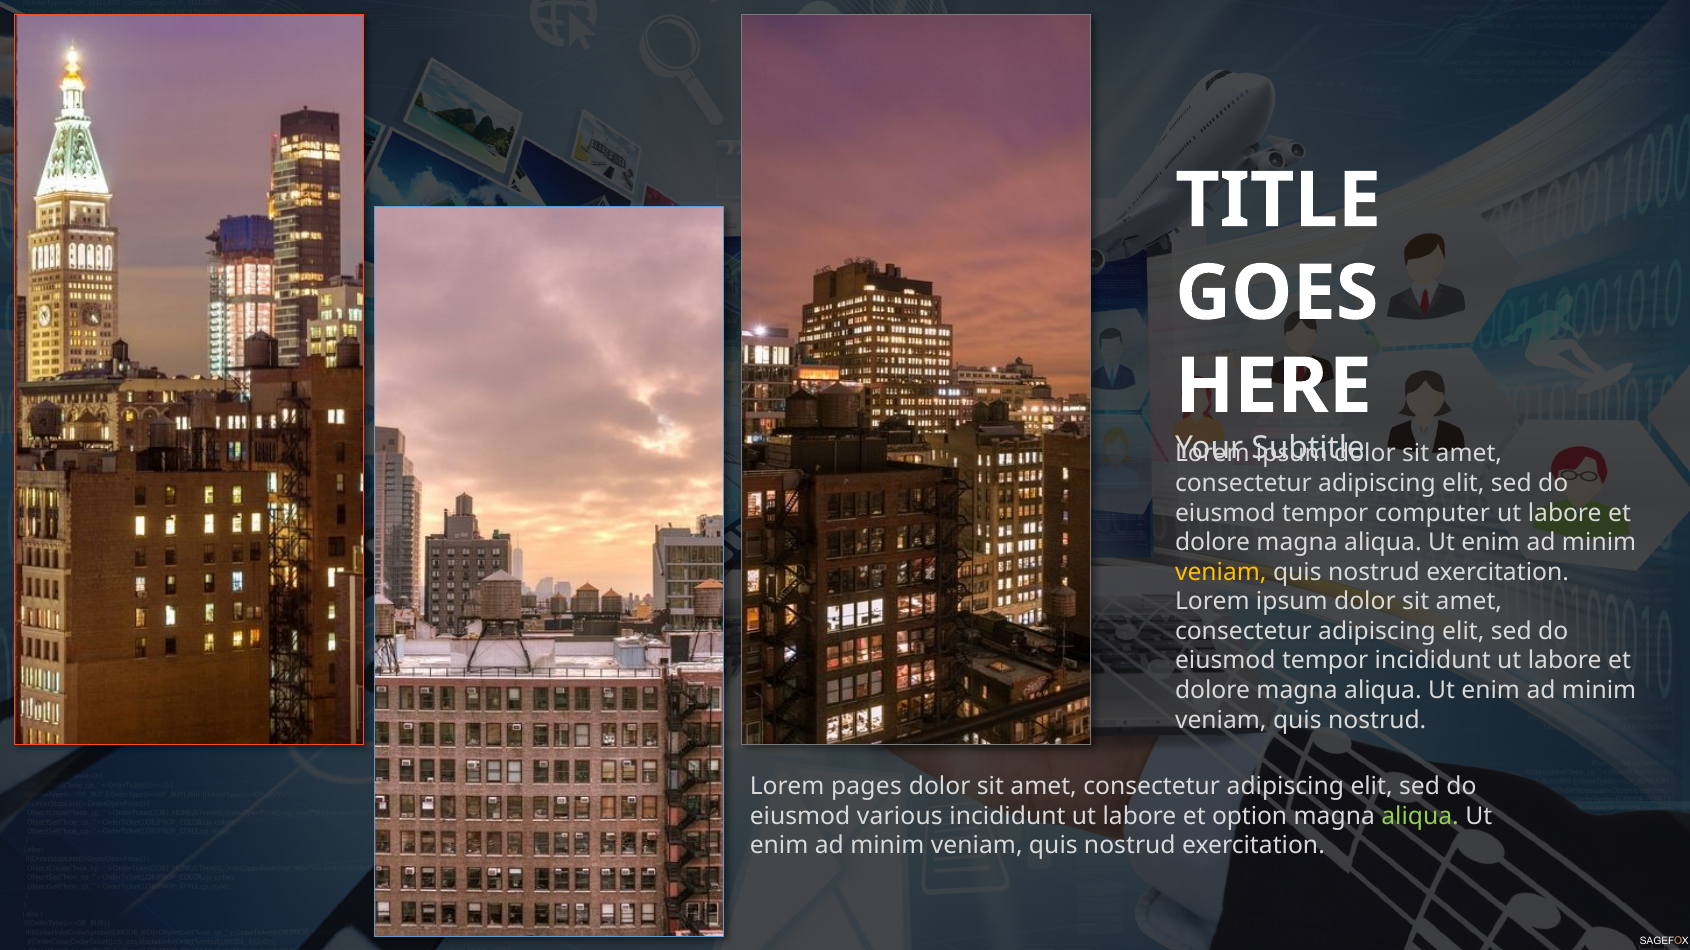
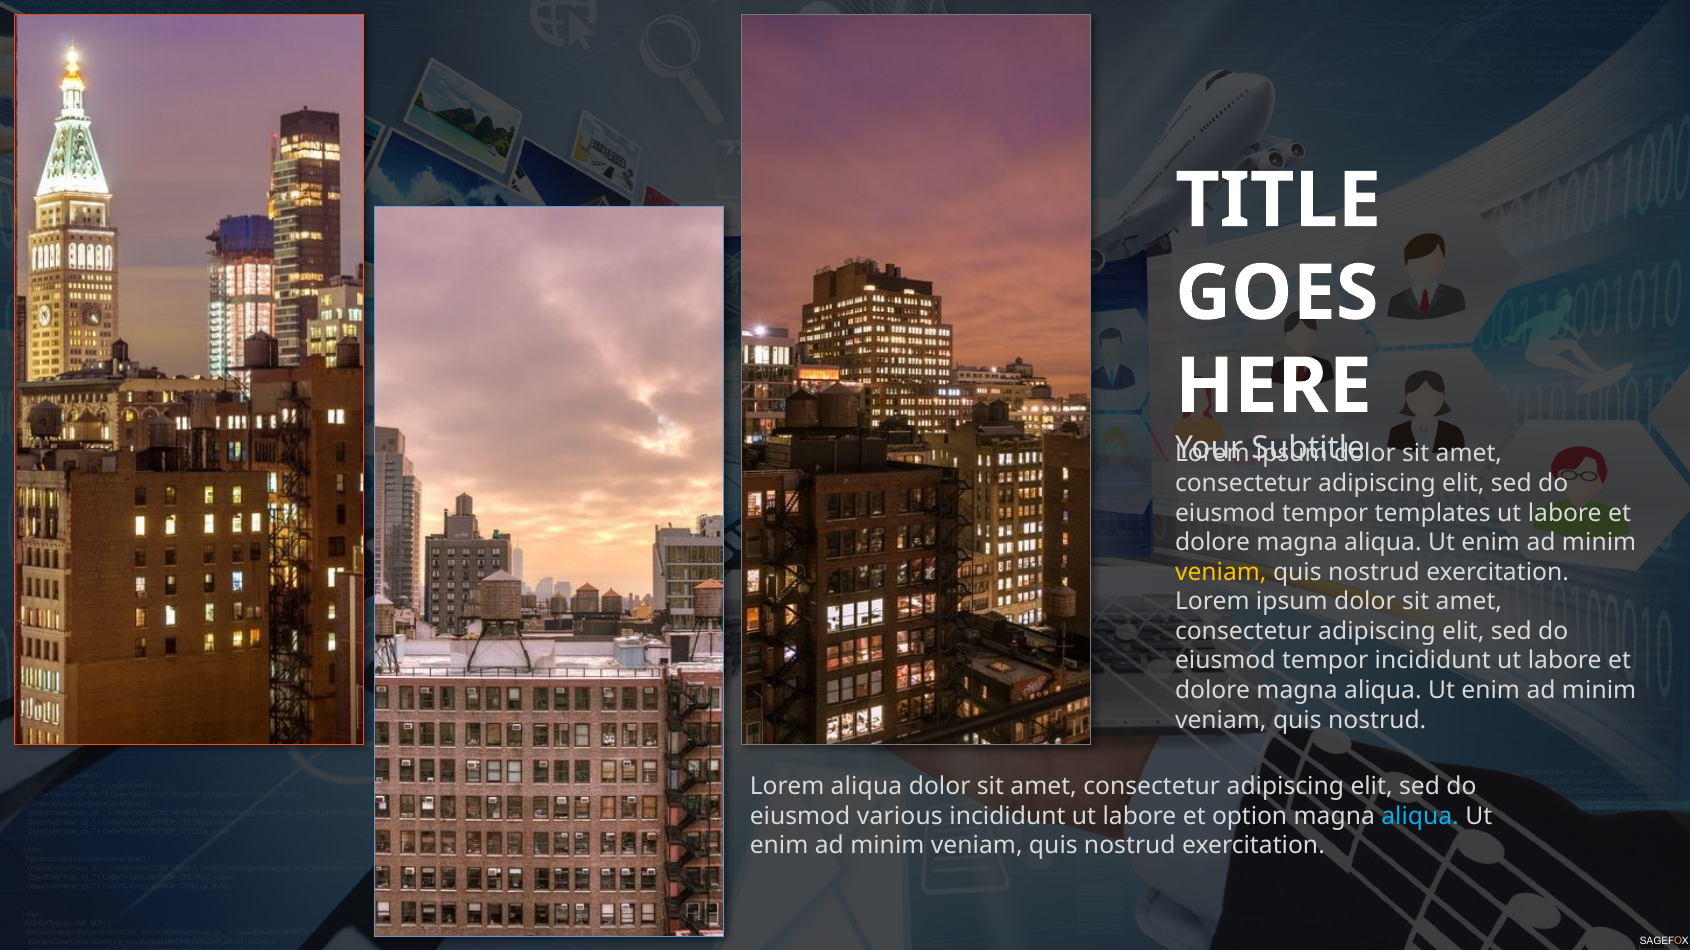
computer: computer -> templates
Lorem pages: pages -> aliqua
aliqua at (1420, 816) colour: light green -> light blue
